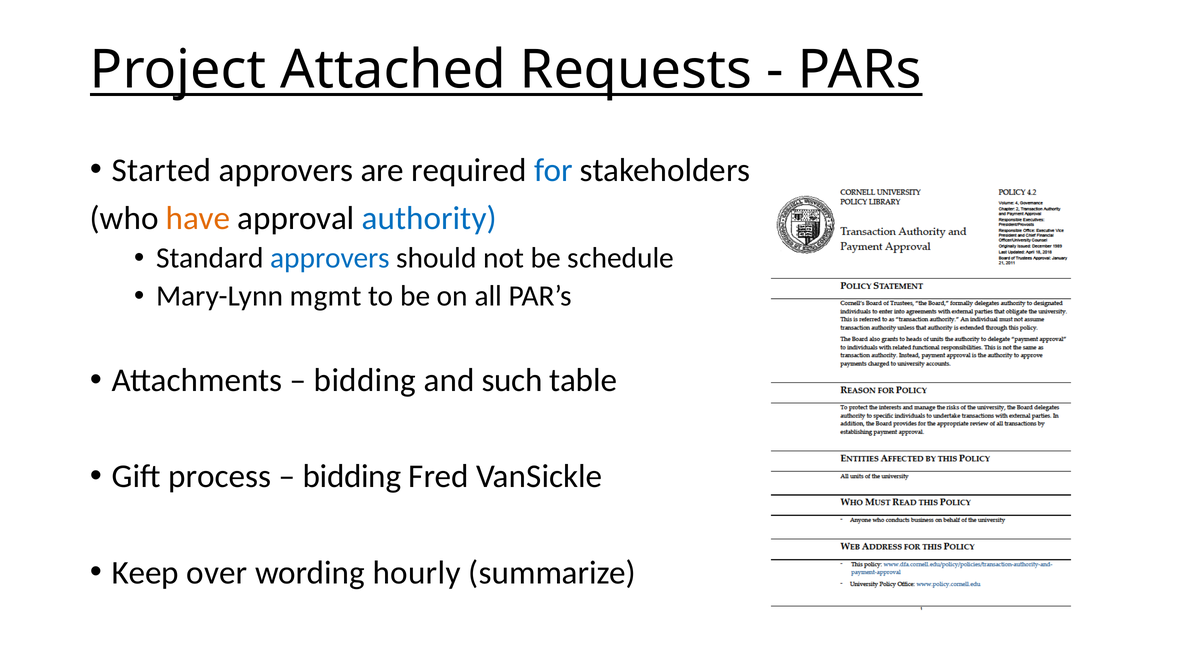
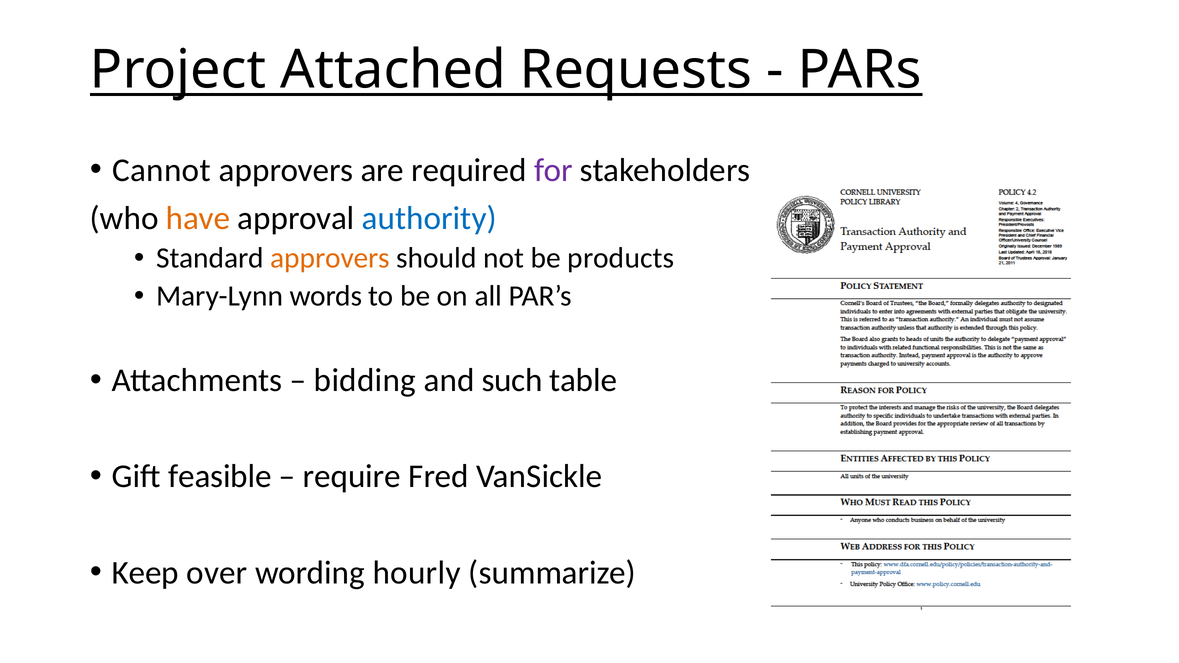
Started: Started -> Cannot
for colour: blue -> purple
approvers at (330, 258) colour: blue -> orange
schedule: schedule -> products
mgmt: mgmt -> words
process: process -> feasible
bidding at (352, 476): bidding -> require
